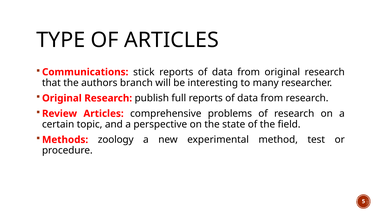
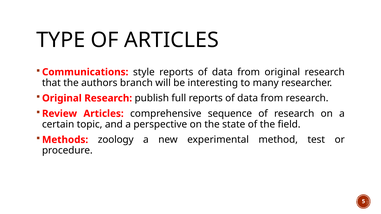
stick: stick -> style
problems: problems -> sequence
